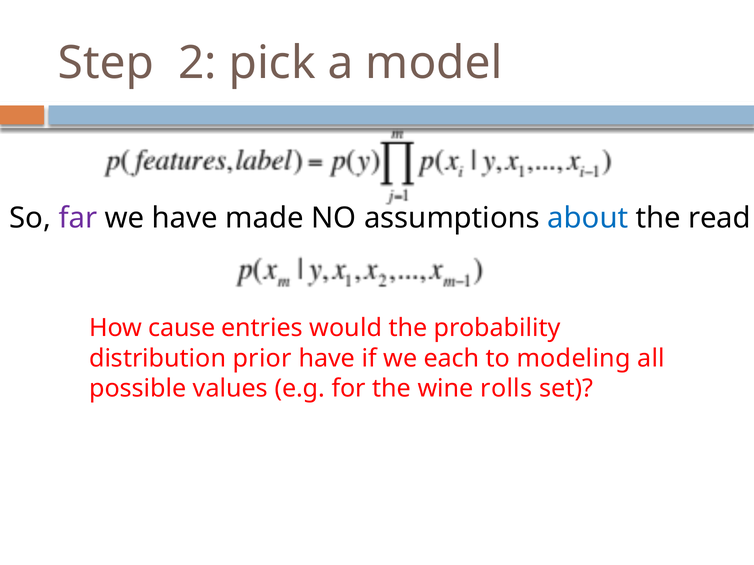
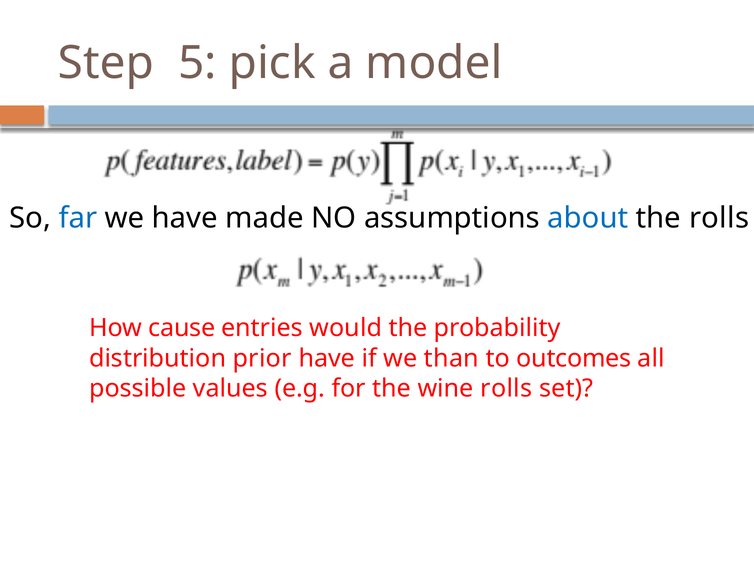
2: 2 -> 5
far colour: purple -> blue
the read: read -> rolls
each: each -> than
modeling: modeling -> outcomes
